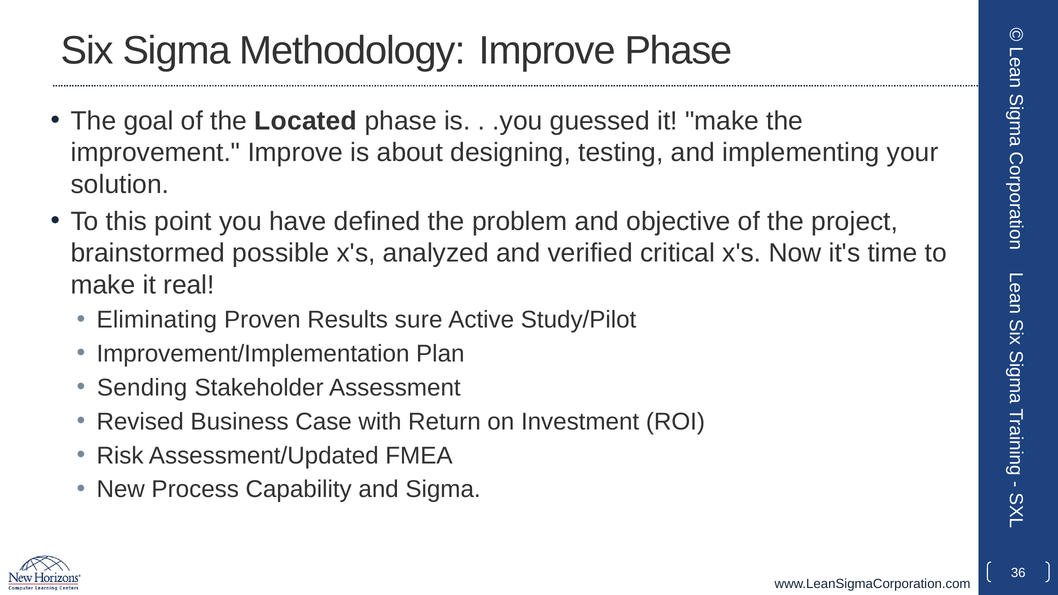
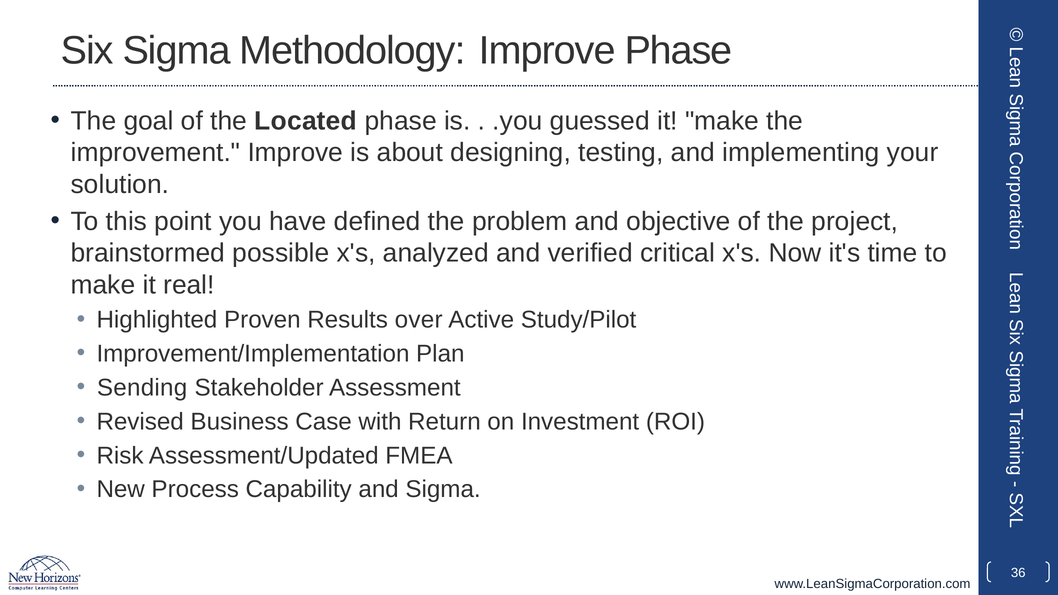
Eliminating: Eliminating -> Highlighted
sure: sure -> over
